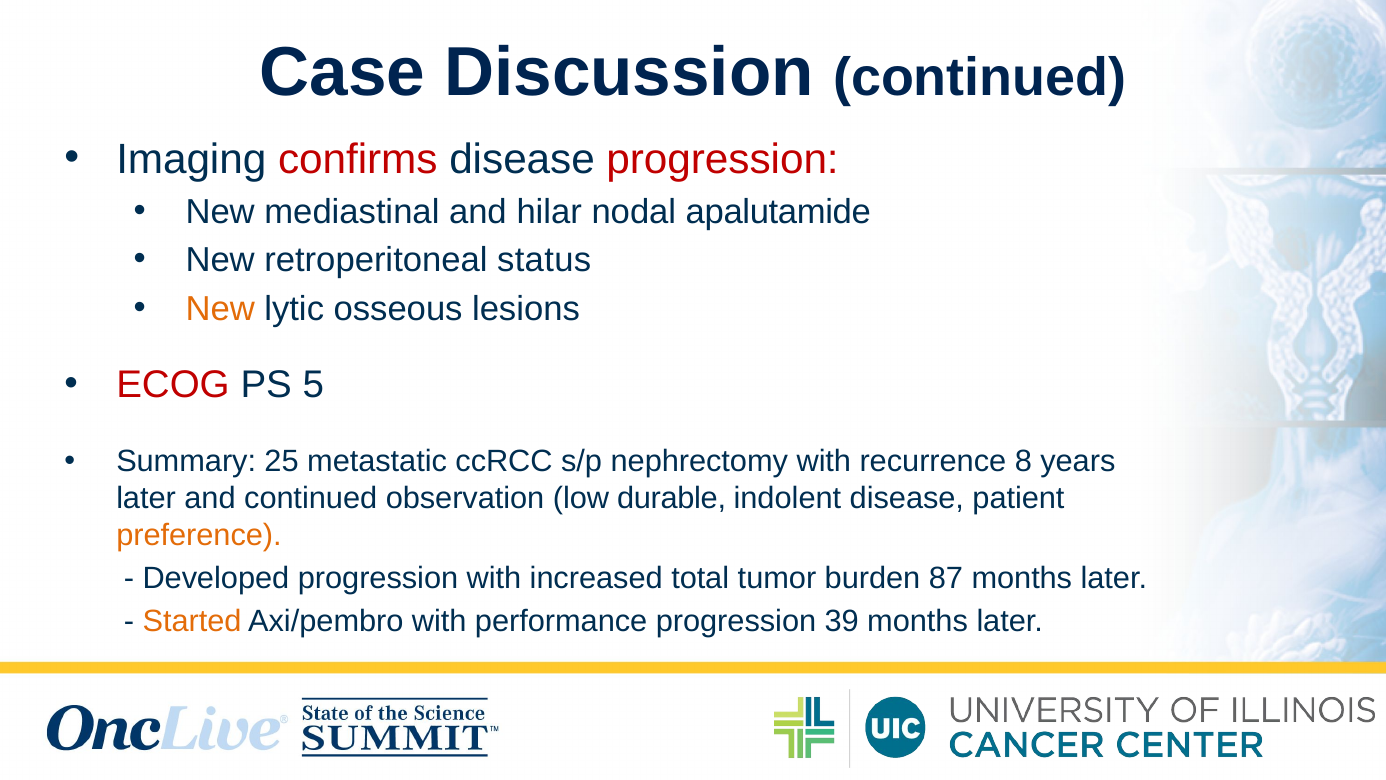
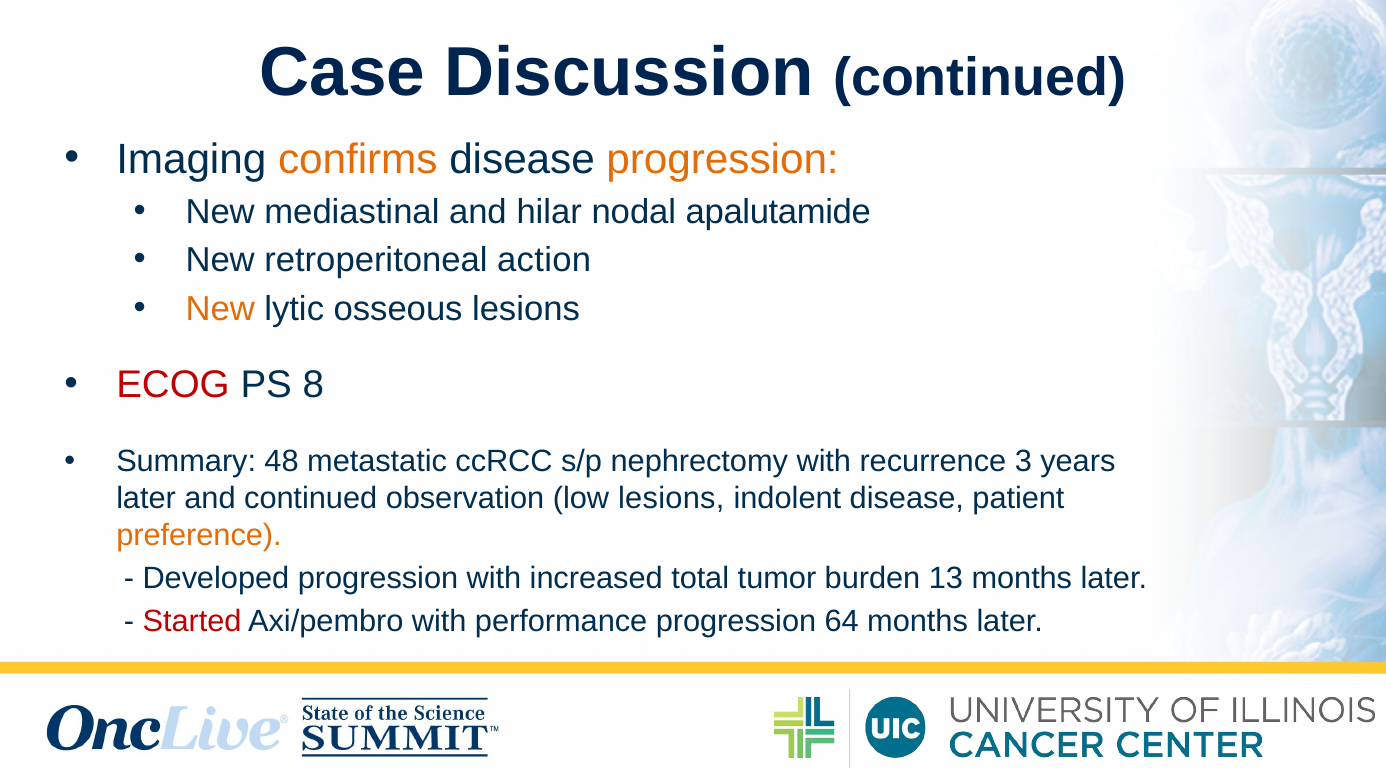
confirms colour: red -> orange
progression at (723, 159) colour: red -> orange
status: status -> action
5: 5 -> 8
25: 25 -> 48
8: 8 -> 3
low durable: durable -> lesions
87: 87 -> 13
Started colour: orange -> red
39: 39 -> 64
